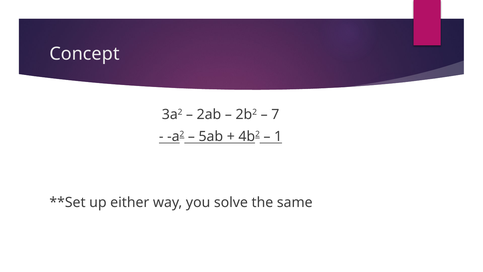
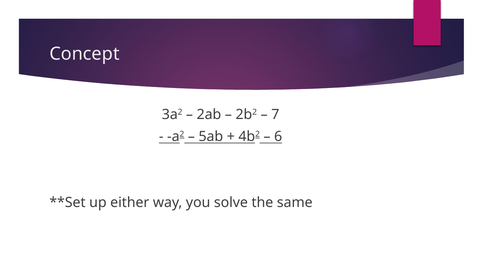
1: 1 -> 6
